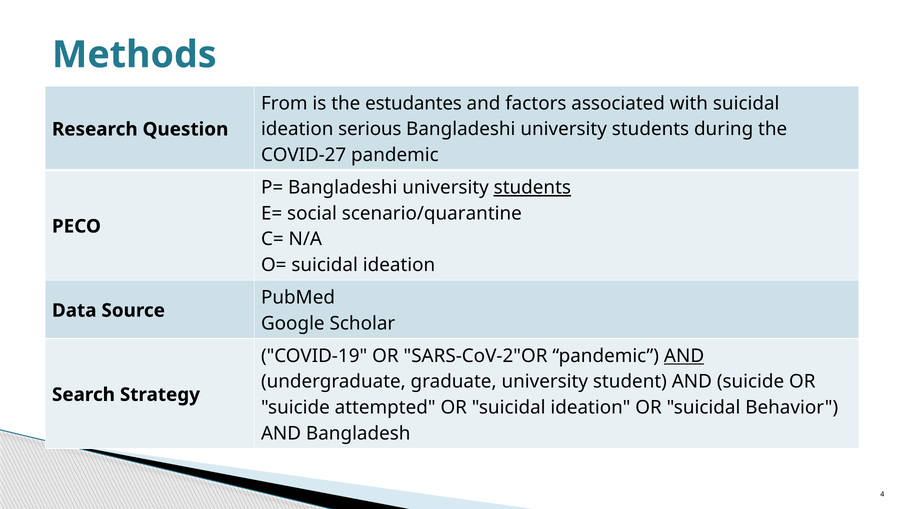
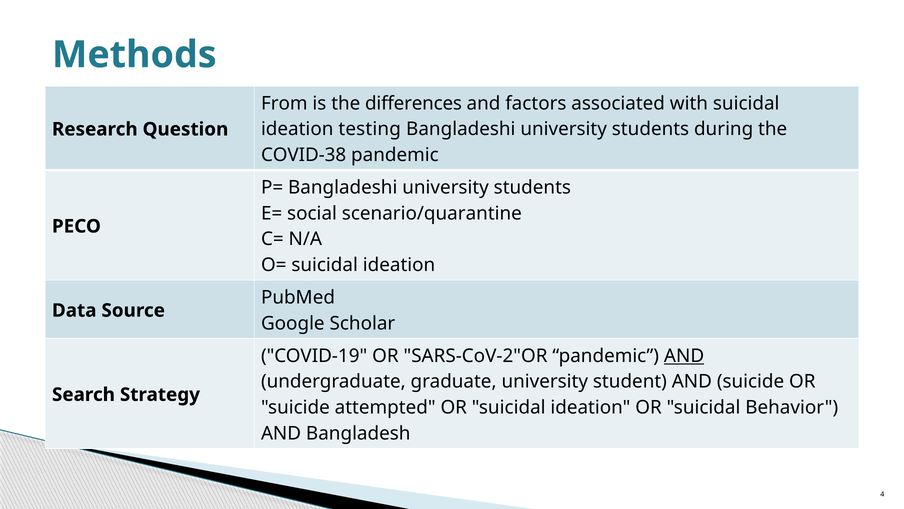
estudantes: estudantes -> differences
serious: serious -> testing
COVID-27: COVID-27 -> COVID-38
students at (532, 187) underline: present -> none
